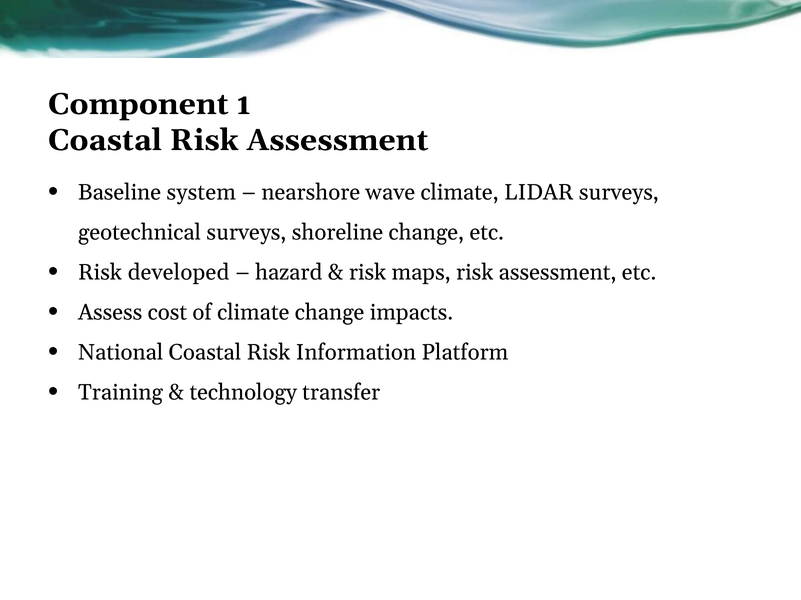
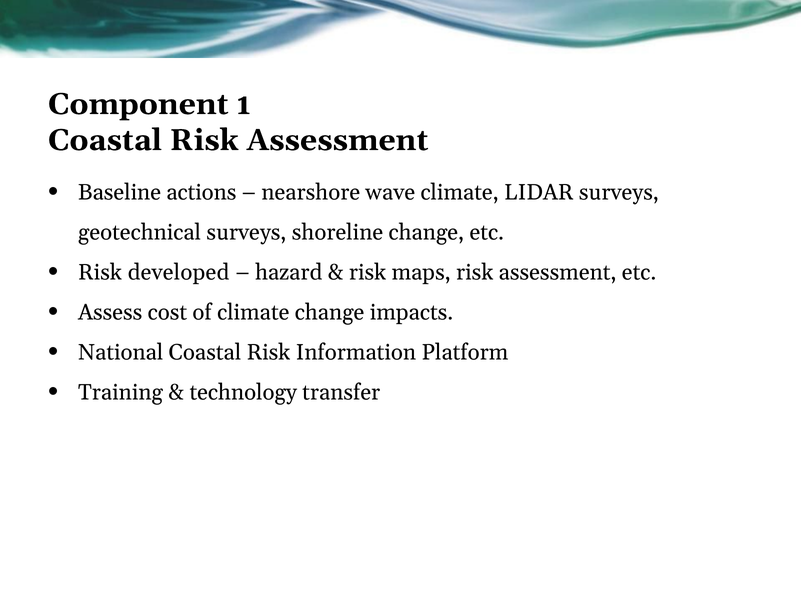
system: system -> actions
